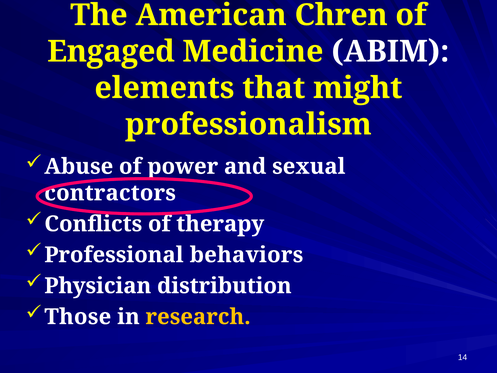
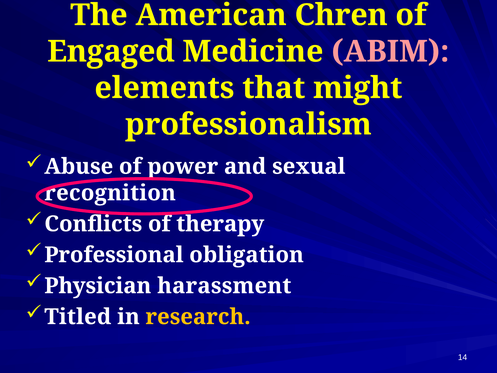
ABIM colour: white -> pink
contractors: contractors -> recognition
behaviors: behaviors -> obligation
distribution: distribution -> harassment
Those: Those -> Titled
